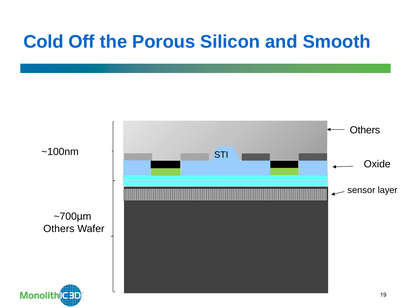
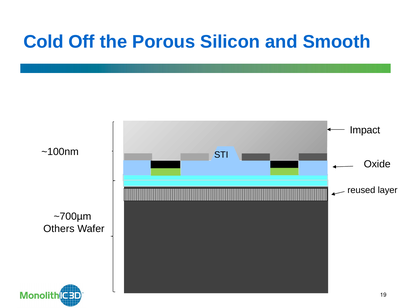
Others at (365, 130): Others -> Impact
sensor: sensor -> reused
